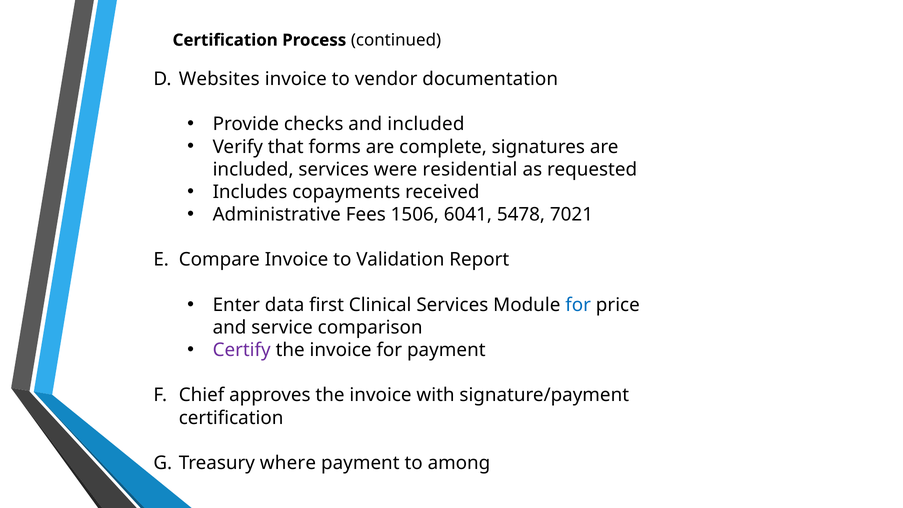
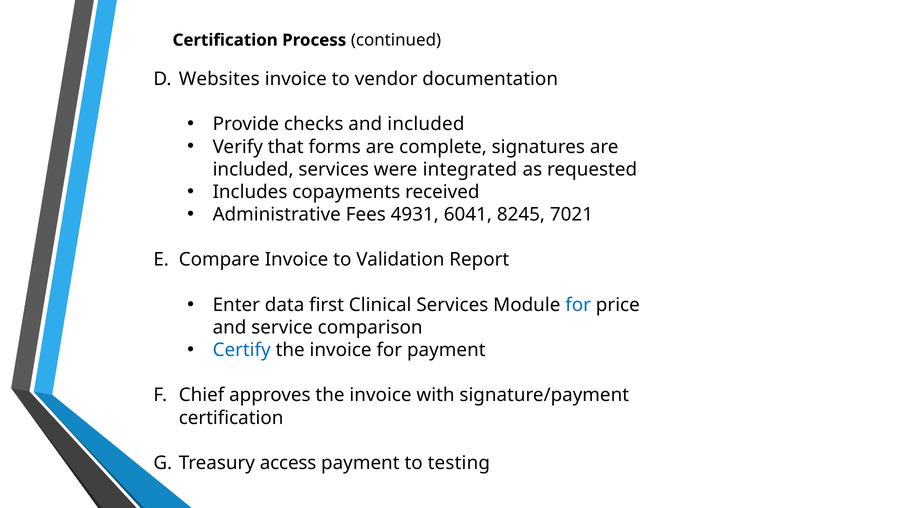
residential: residential -> integrated
1506: 1506 -> 4931
5478: 5478 -> 8245
Certify colour: purple -> blue
where: where -> access
among: among -> testing
